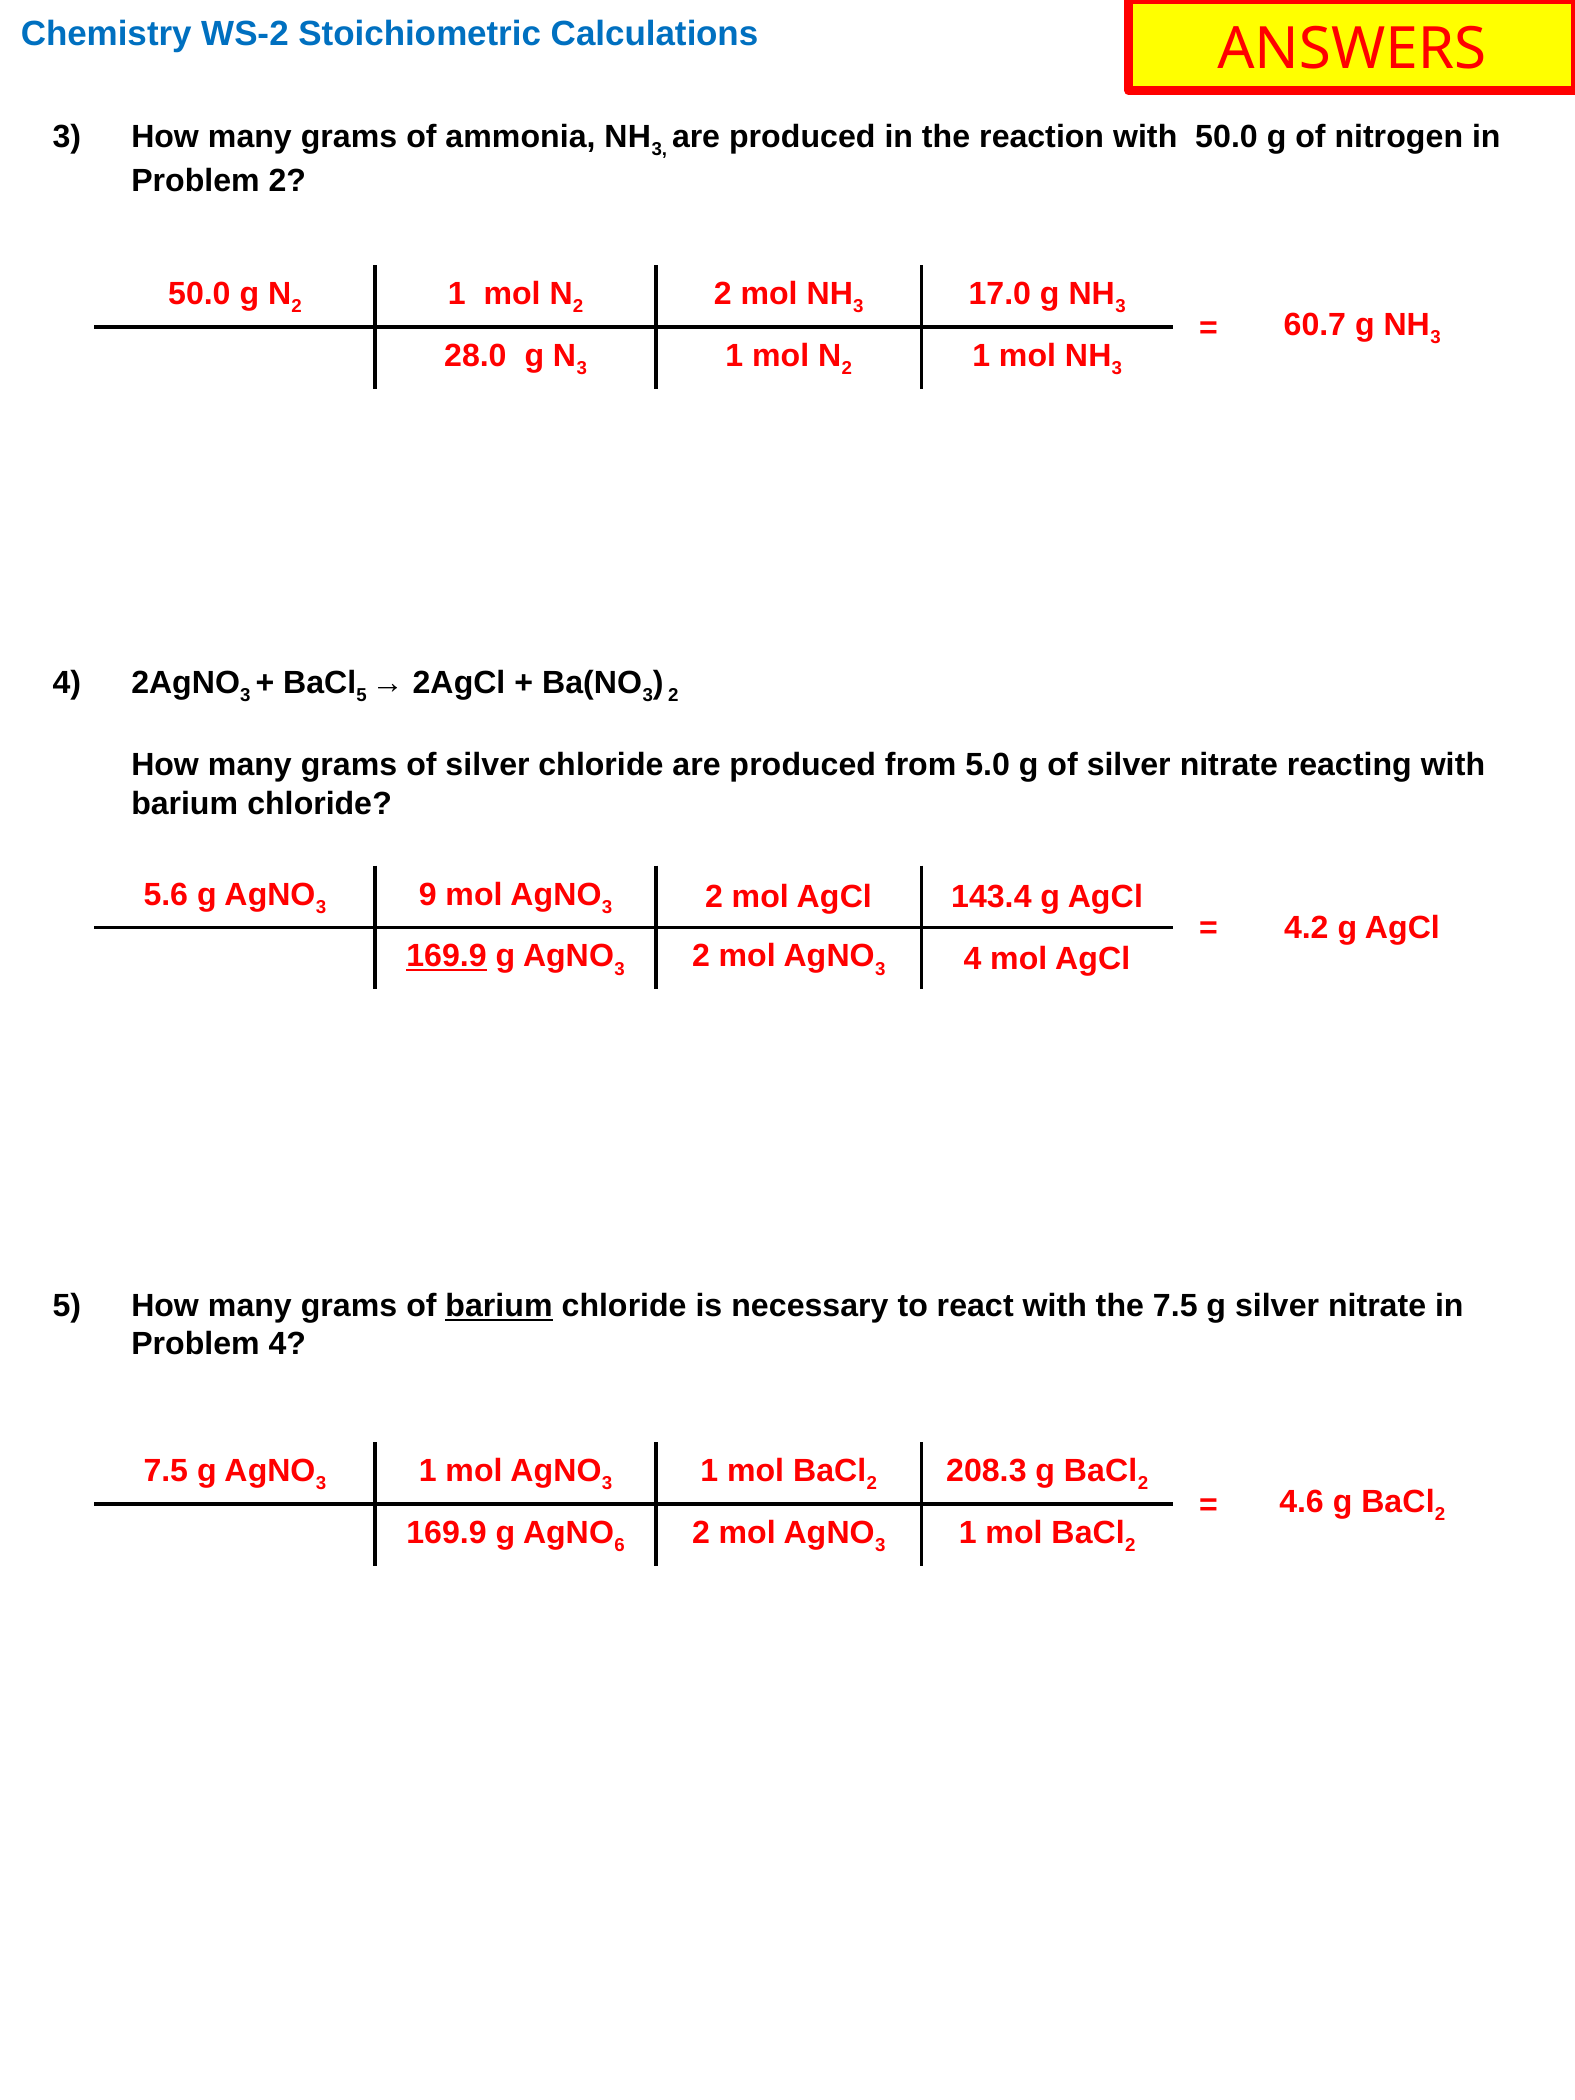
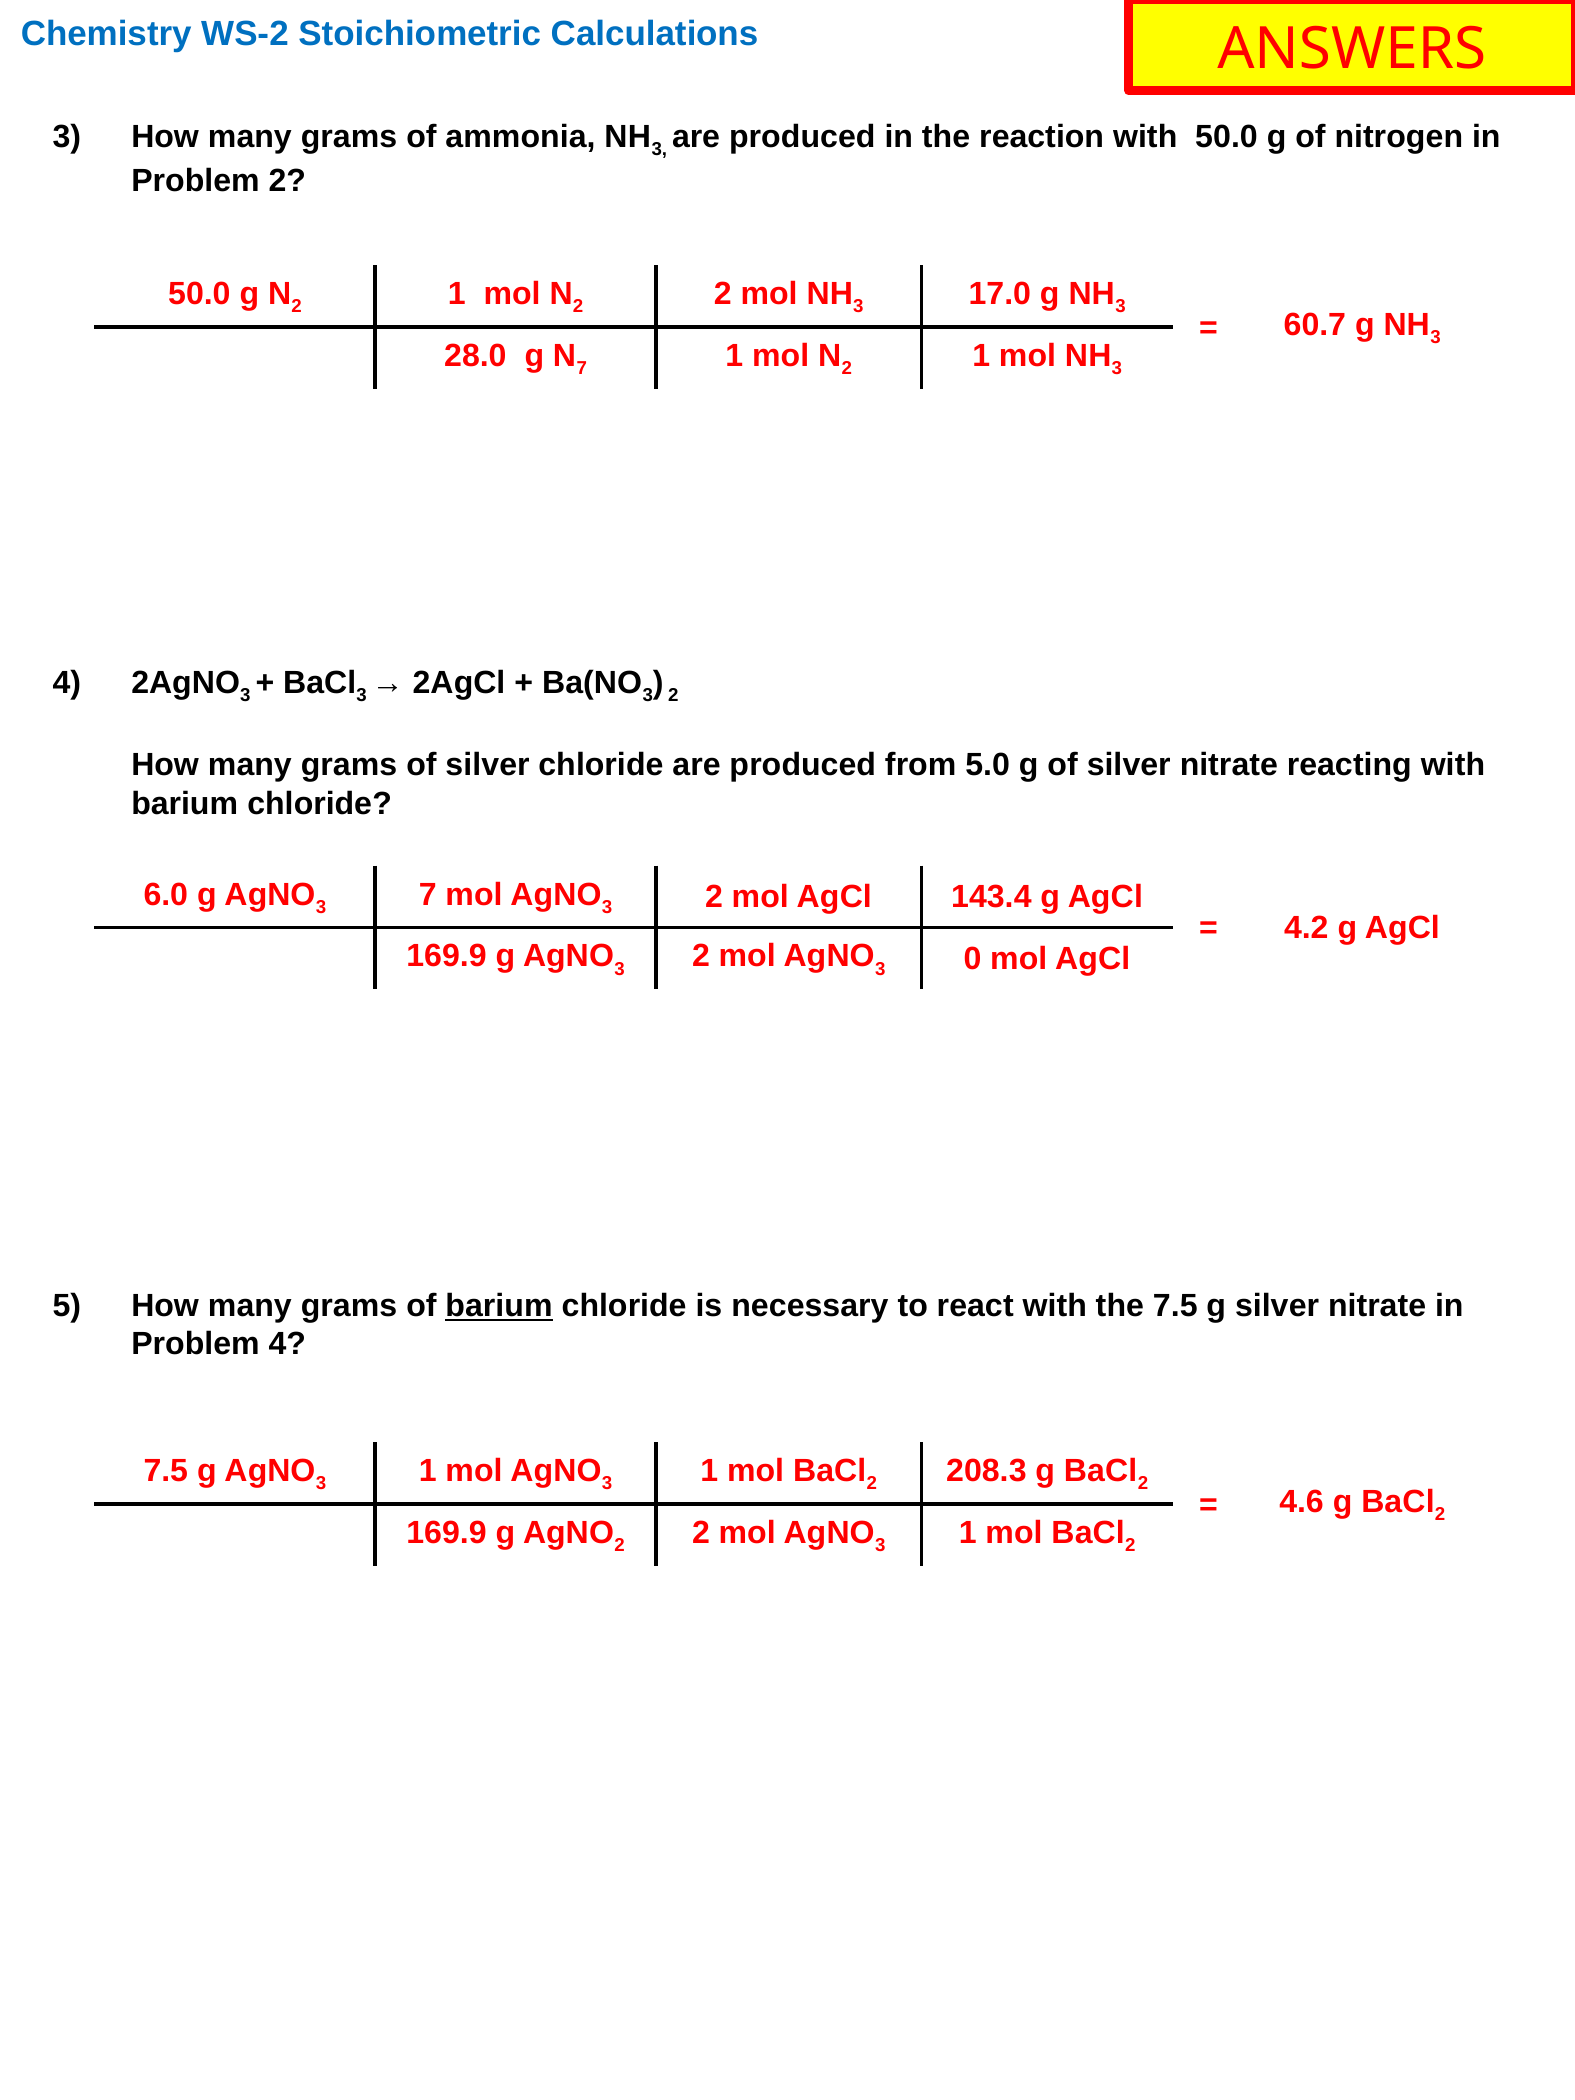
3 at (582, 369): 3 -> 7
5 at (362, 695): 5 -> 3
5.6: 5.6 -> 6.0
3 9: 9 -> 7
169.9 at (447, 956) underline: present -> none
3 4: 4 -> 0
6 at (620, 1545): 6 -> 2
